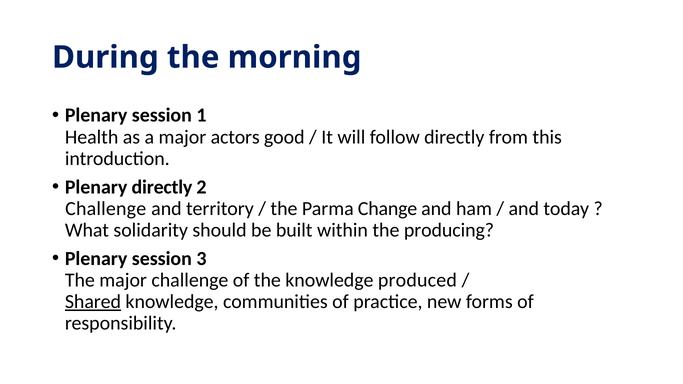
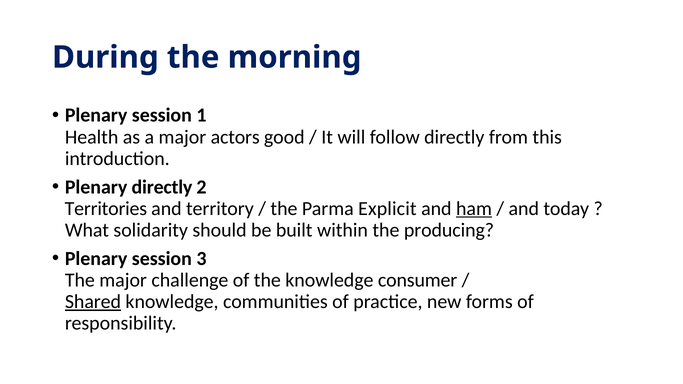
Challenge at (106, 209): Challenge -> Territories
Change: Change -> Explicit
ham underline: none -> present
produced: produced -> consumer
